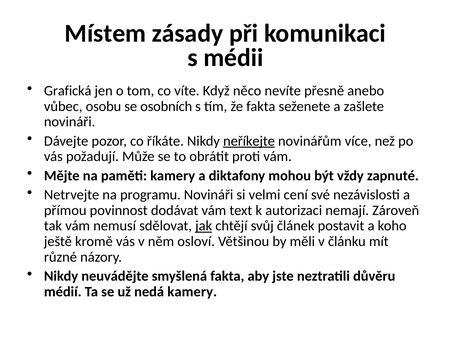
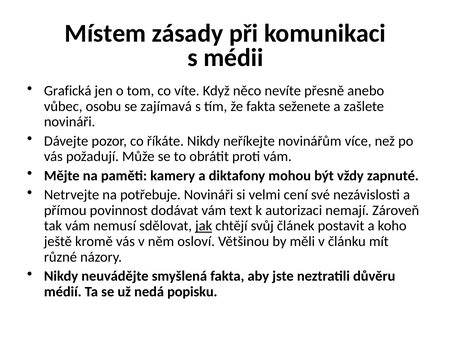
osobních: osobních -> zajímavá
neříkejte underline: present -> none
programu: programu -> potřebuje
nedá kamery: kamery -> popisku
